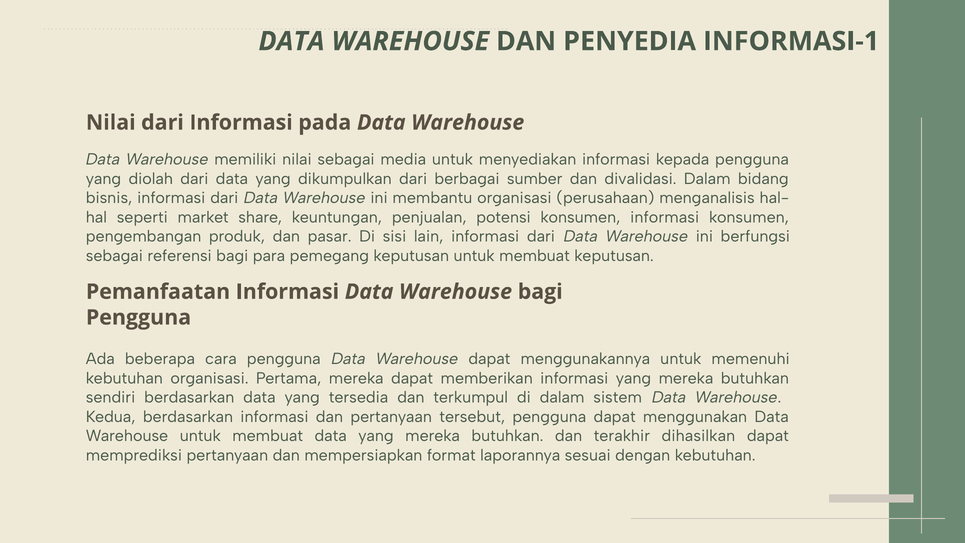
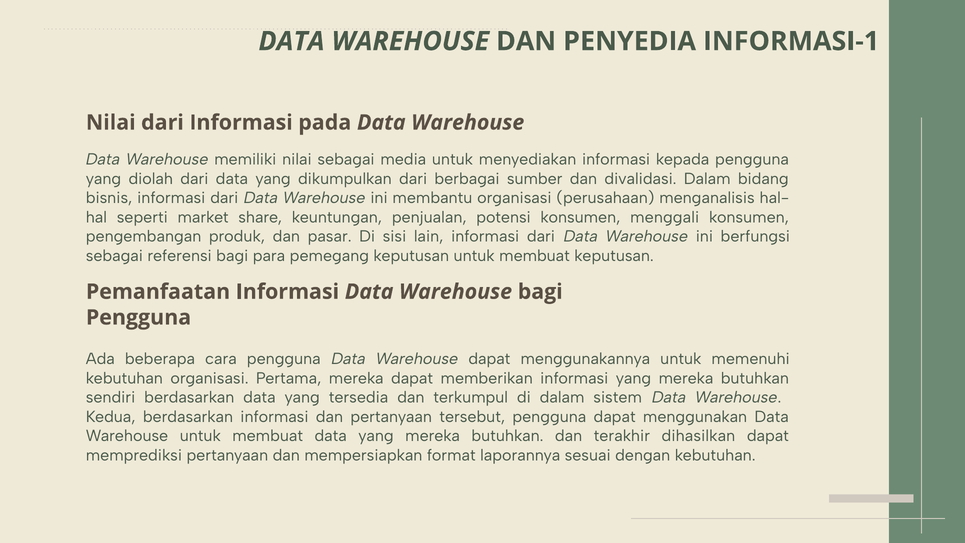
konsumen informasi: informasi -> menggali
